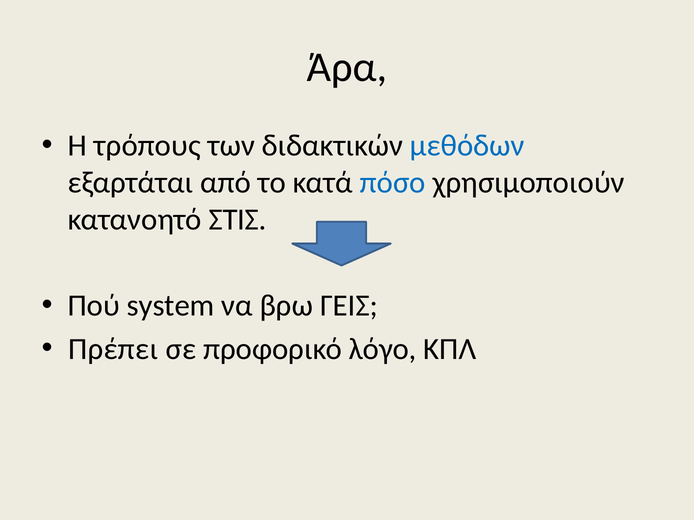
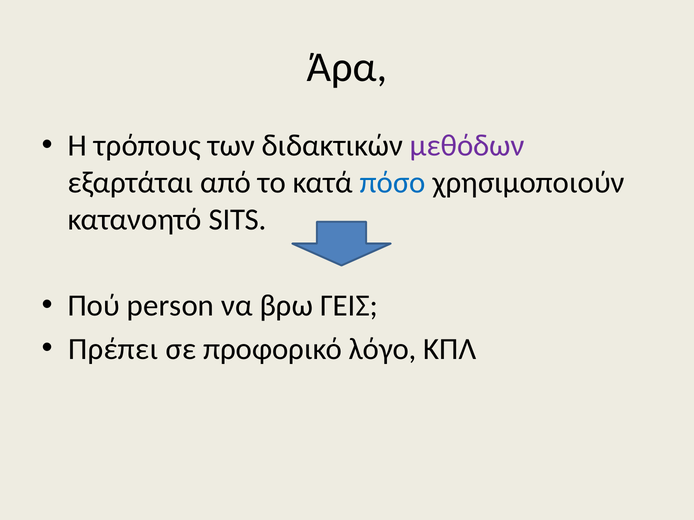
μεθόδων colour: blue -> purple
ΣΤΙΣ: ΣΤΙΣ -> SITS
system: system -> person
